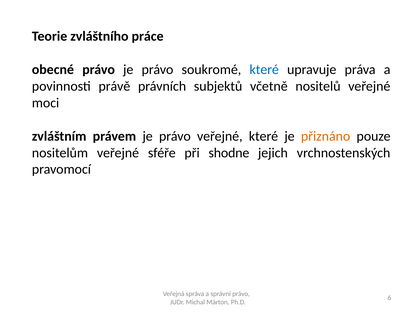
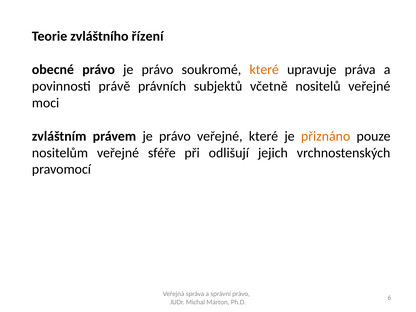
práce: práce -> řízení
které at (264, 70) colour: blue -> orange
shodne: shodne -> odlišují
